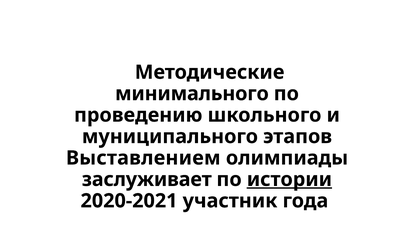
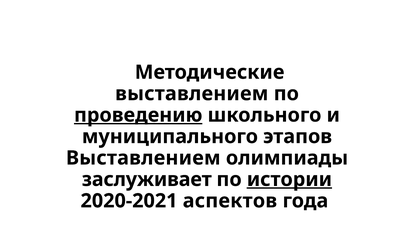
минимального at (192, 94): минимального -> выставлением
проведению underline: none -> present
участник: участник -> аспектов
